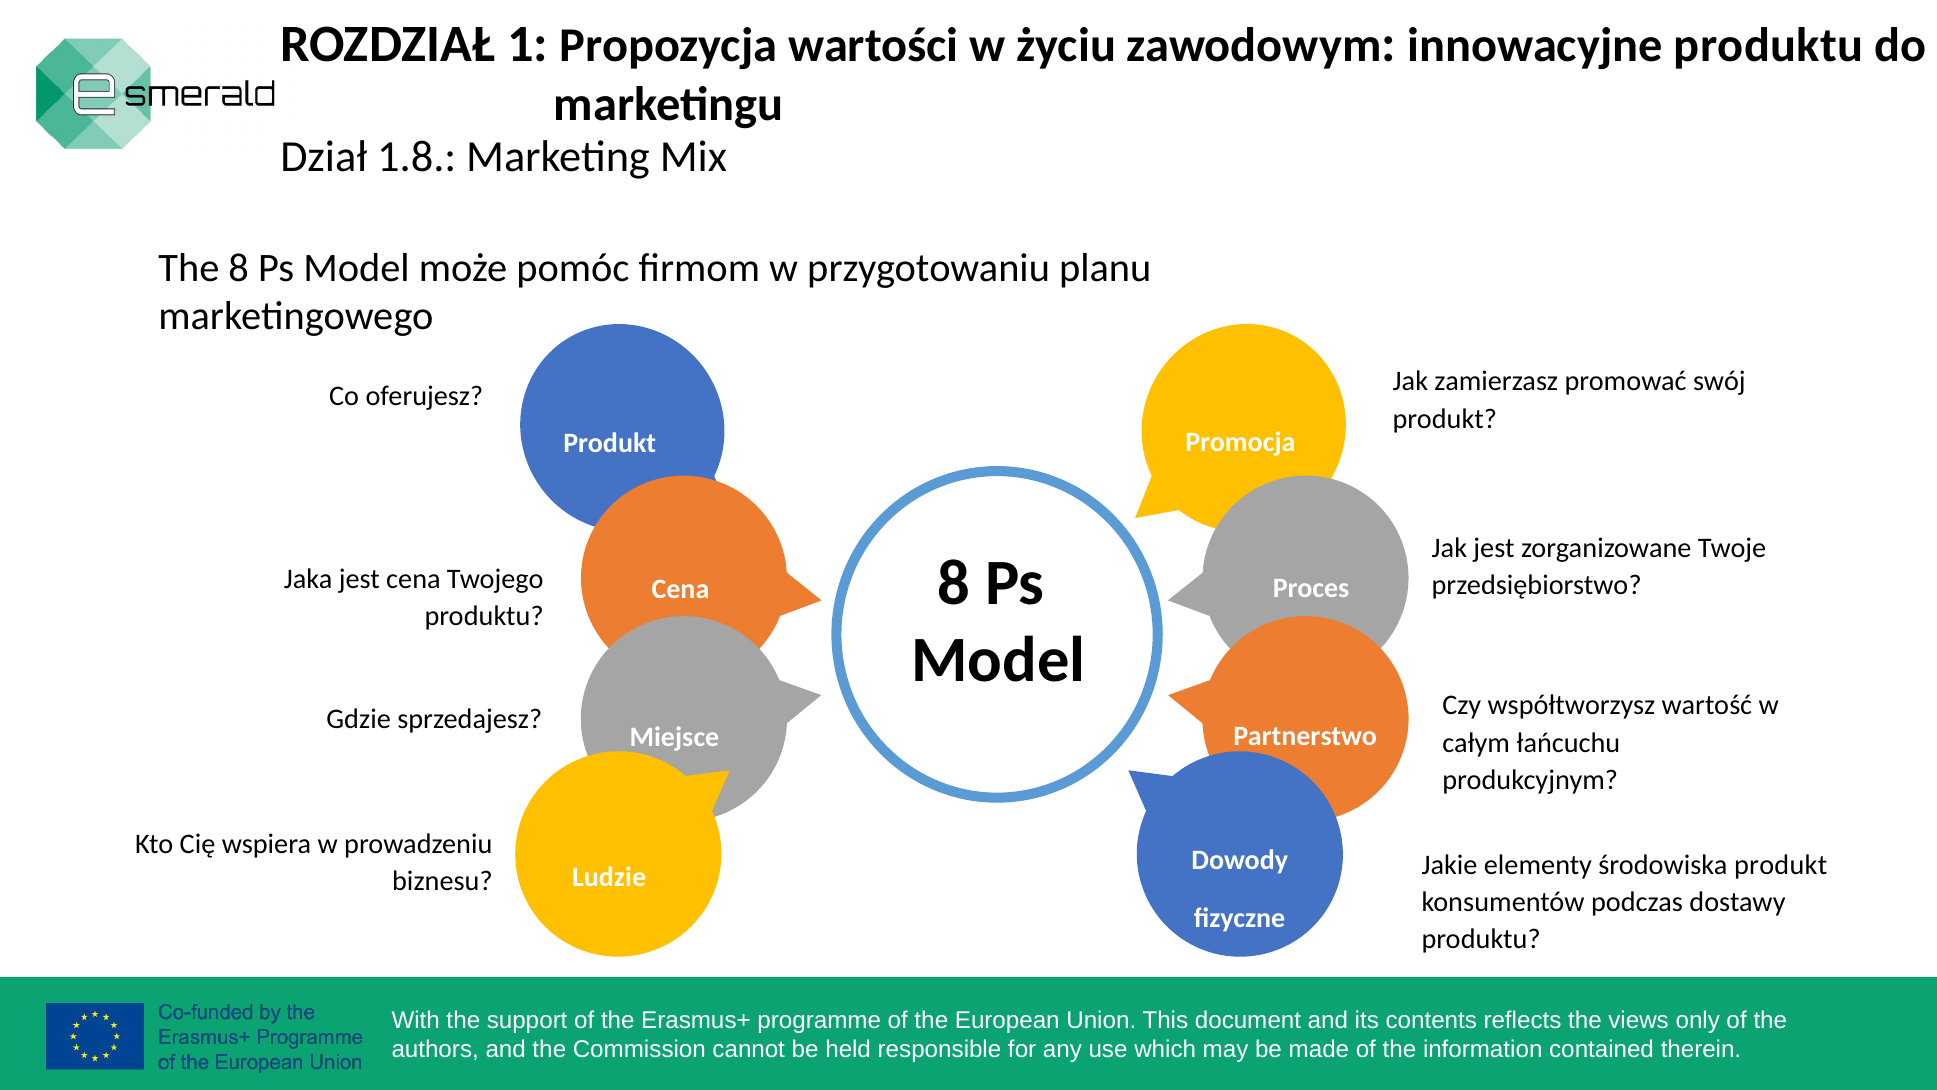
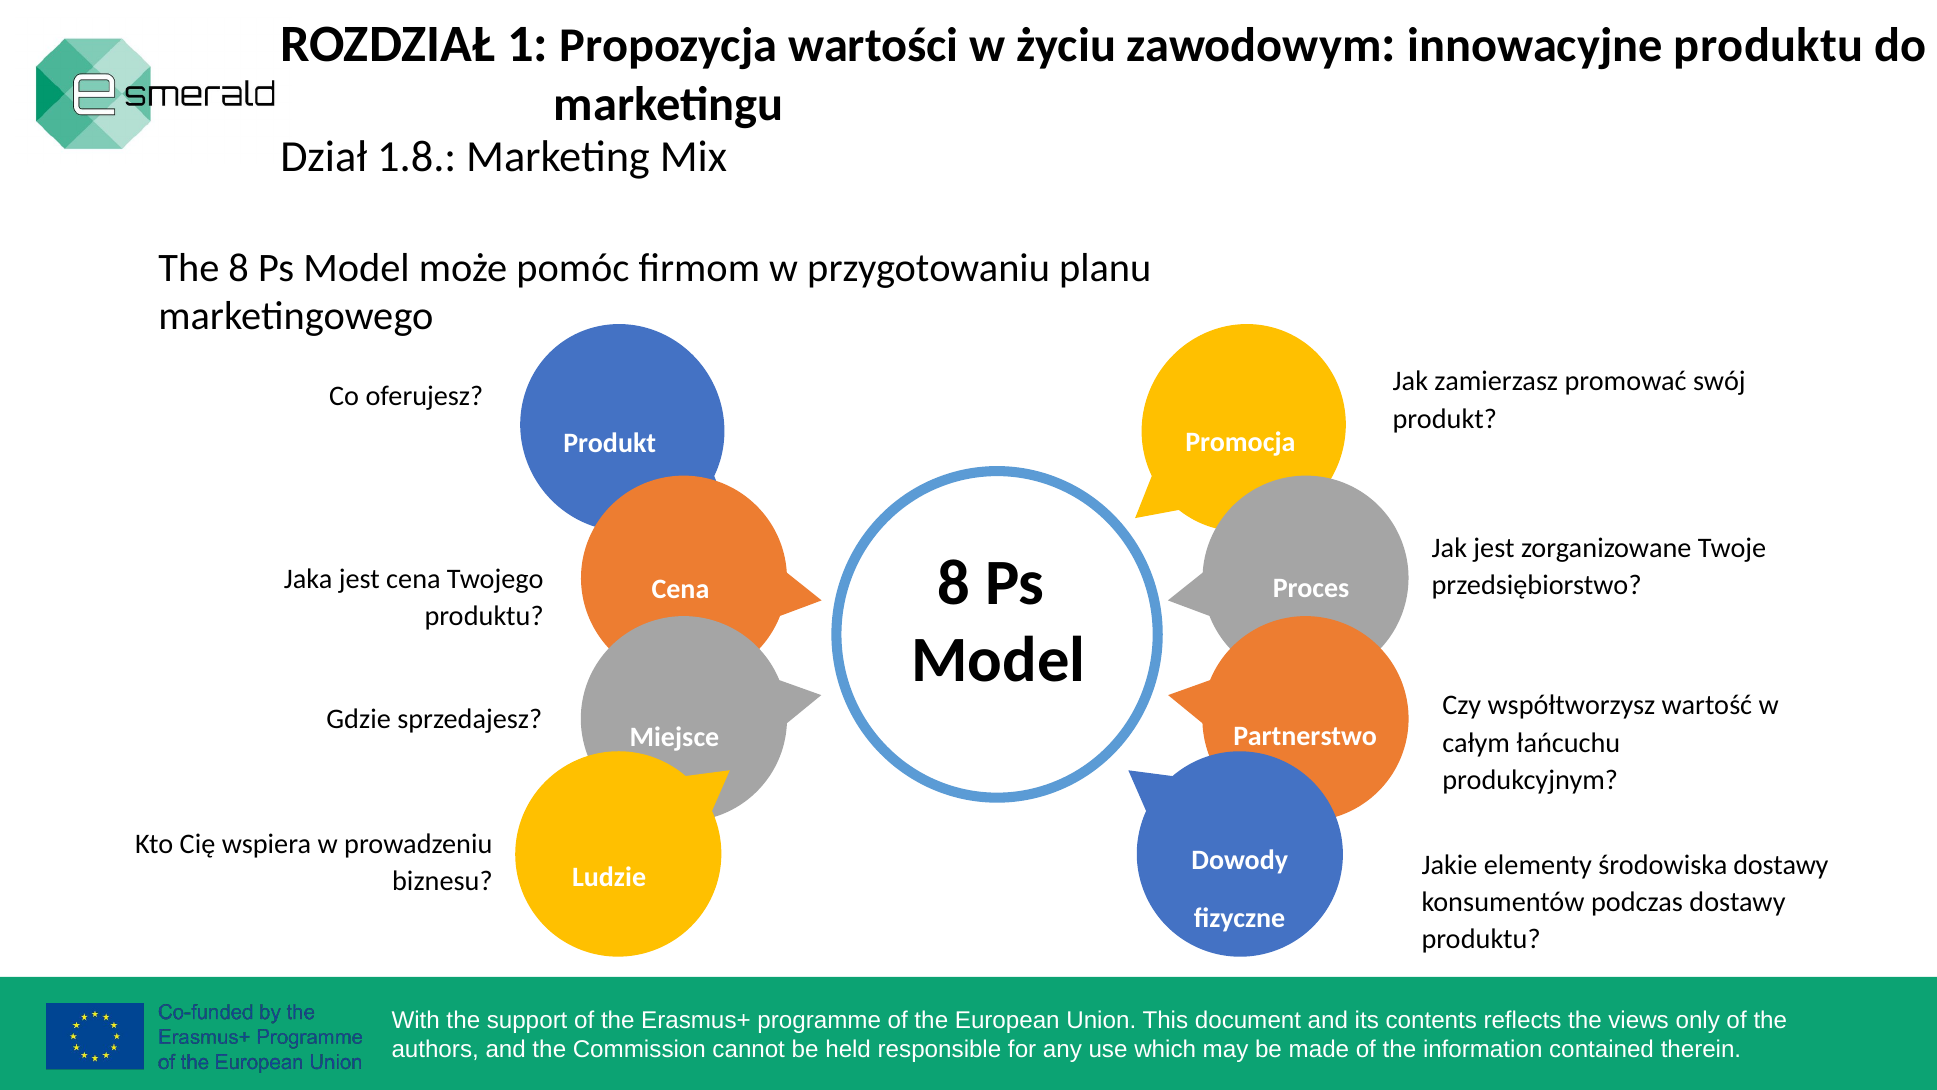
środowiska produkt: produkt -> dostawy
